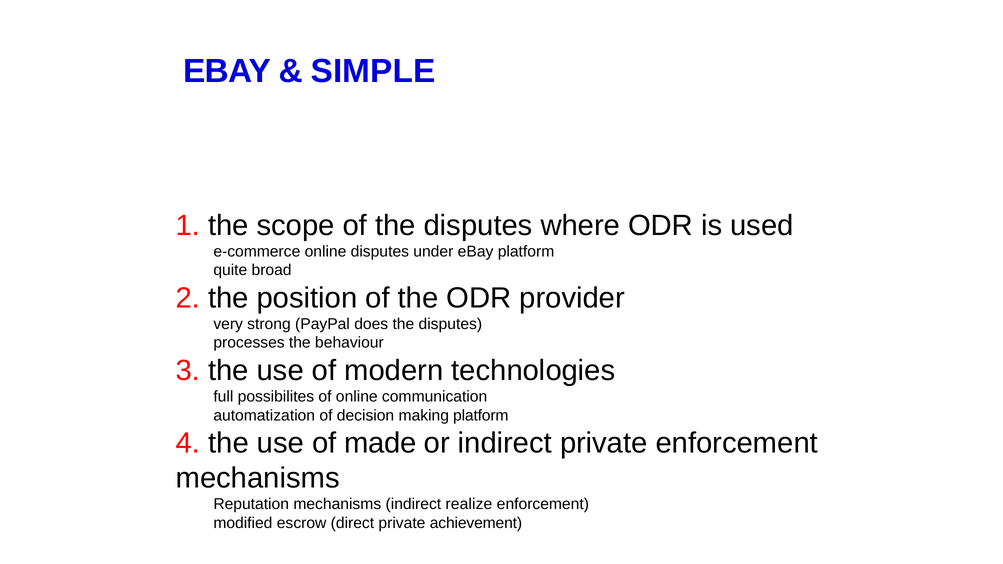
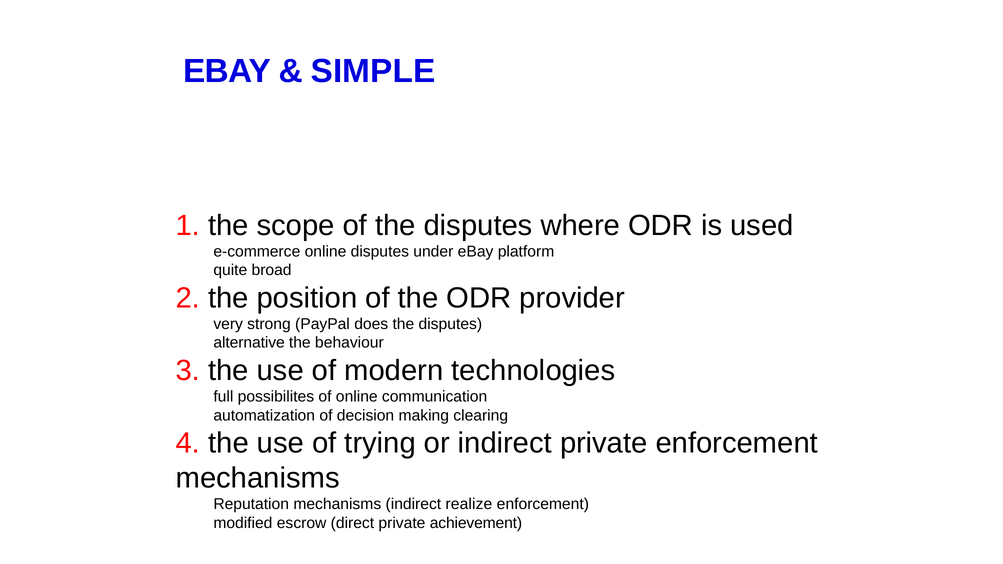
processes: processes -> alternative
making platform: platform -> clearing
made: made -> trying
